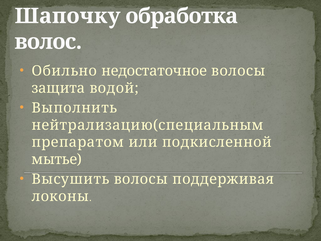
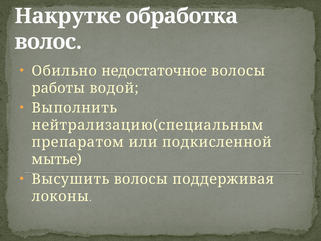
Шапочку: Шапочку -> Накрутке
защита: защита -> работы
